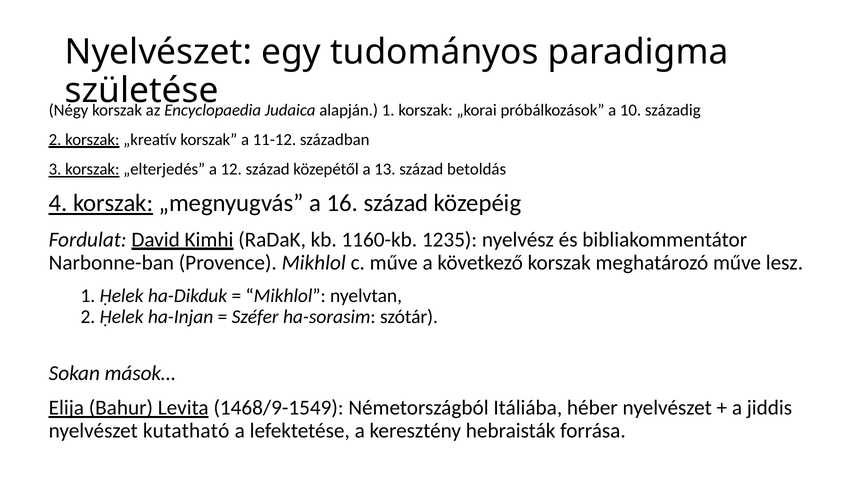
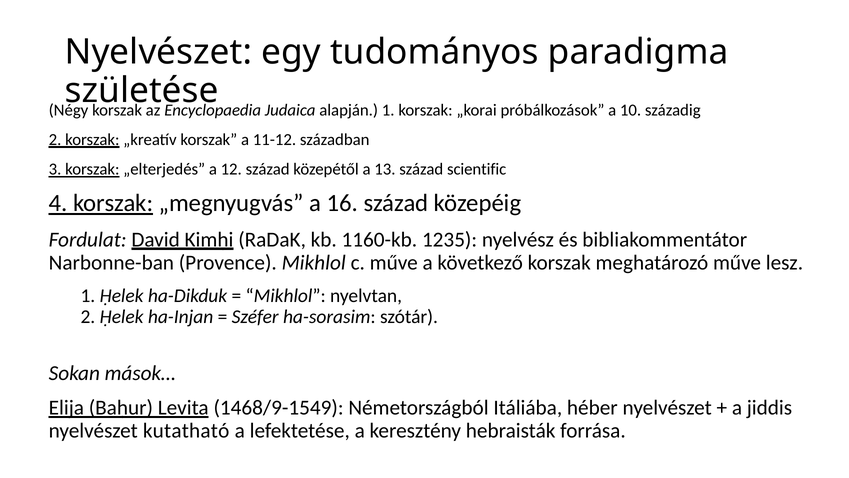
betoldás: betoldás -> scientific
